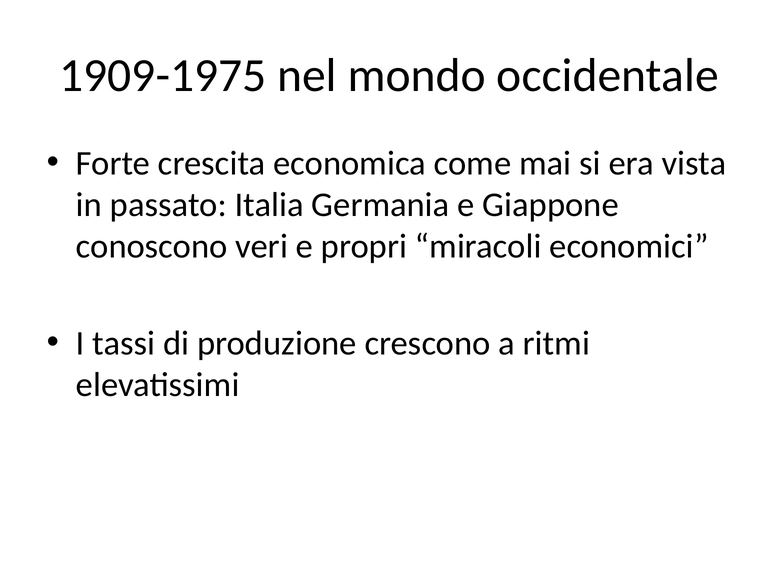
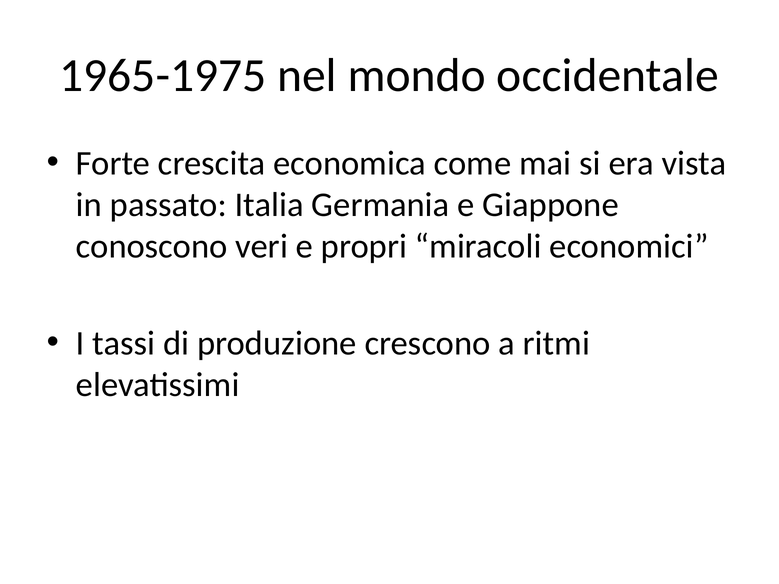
1909-1975: 1909-1975 -> 1965-1975
